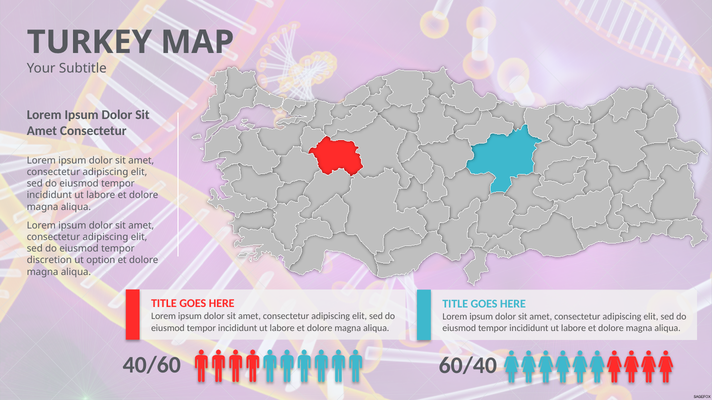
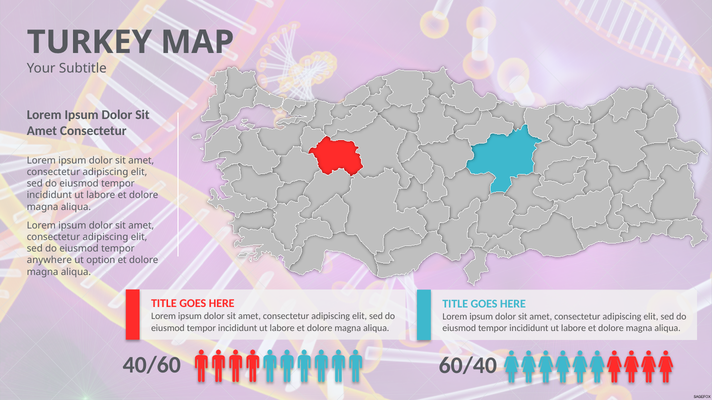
discretion: discretion -> anywhere
